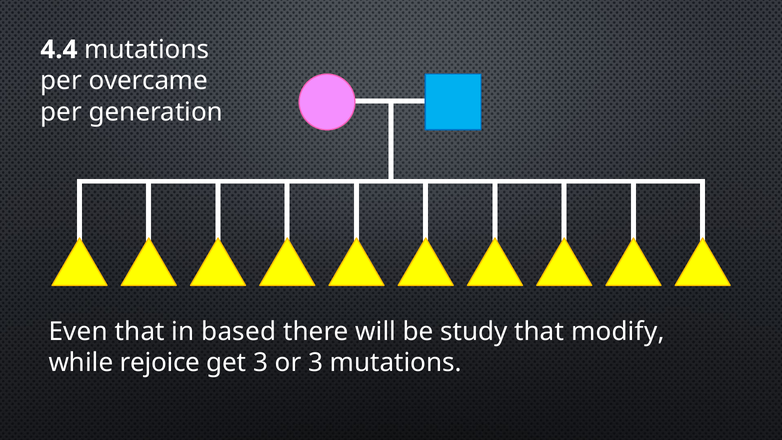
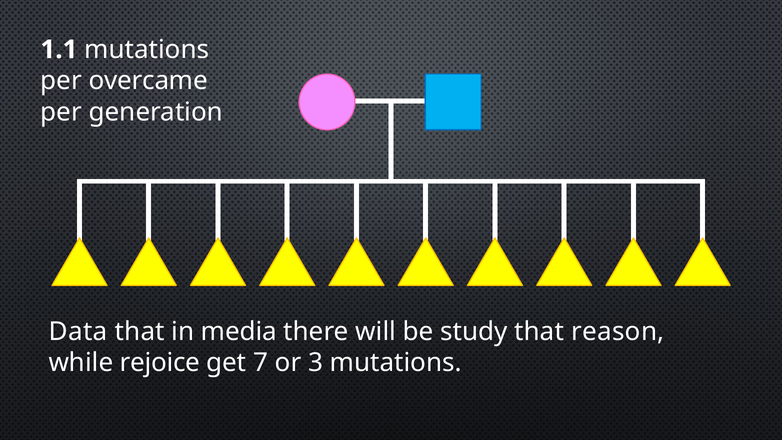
4.4: 4.4 -> 1.1
Even: Even -> Data
based: based -> media
modify: modify -> reason
get 3: 3 -> 7
